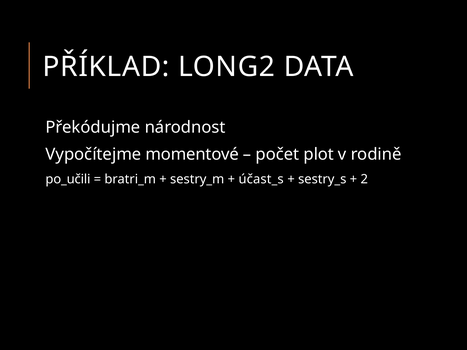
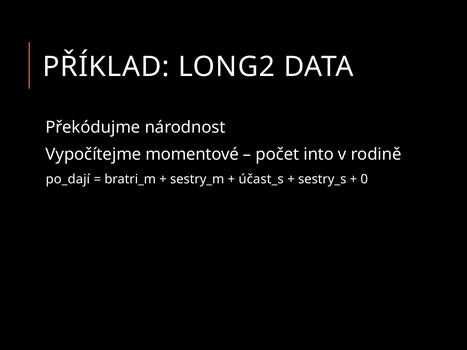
plot: plot -> into
po_učili: po_učili -> po_dají
2: 2 -> 0
